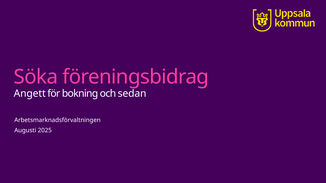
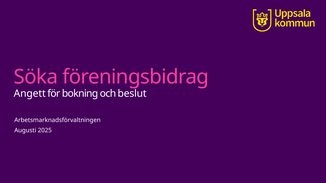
sedan: sedan -> beslut
